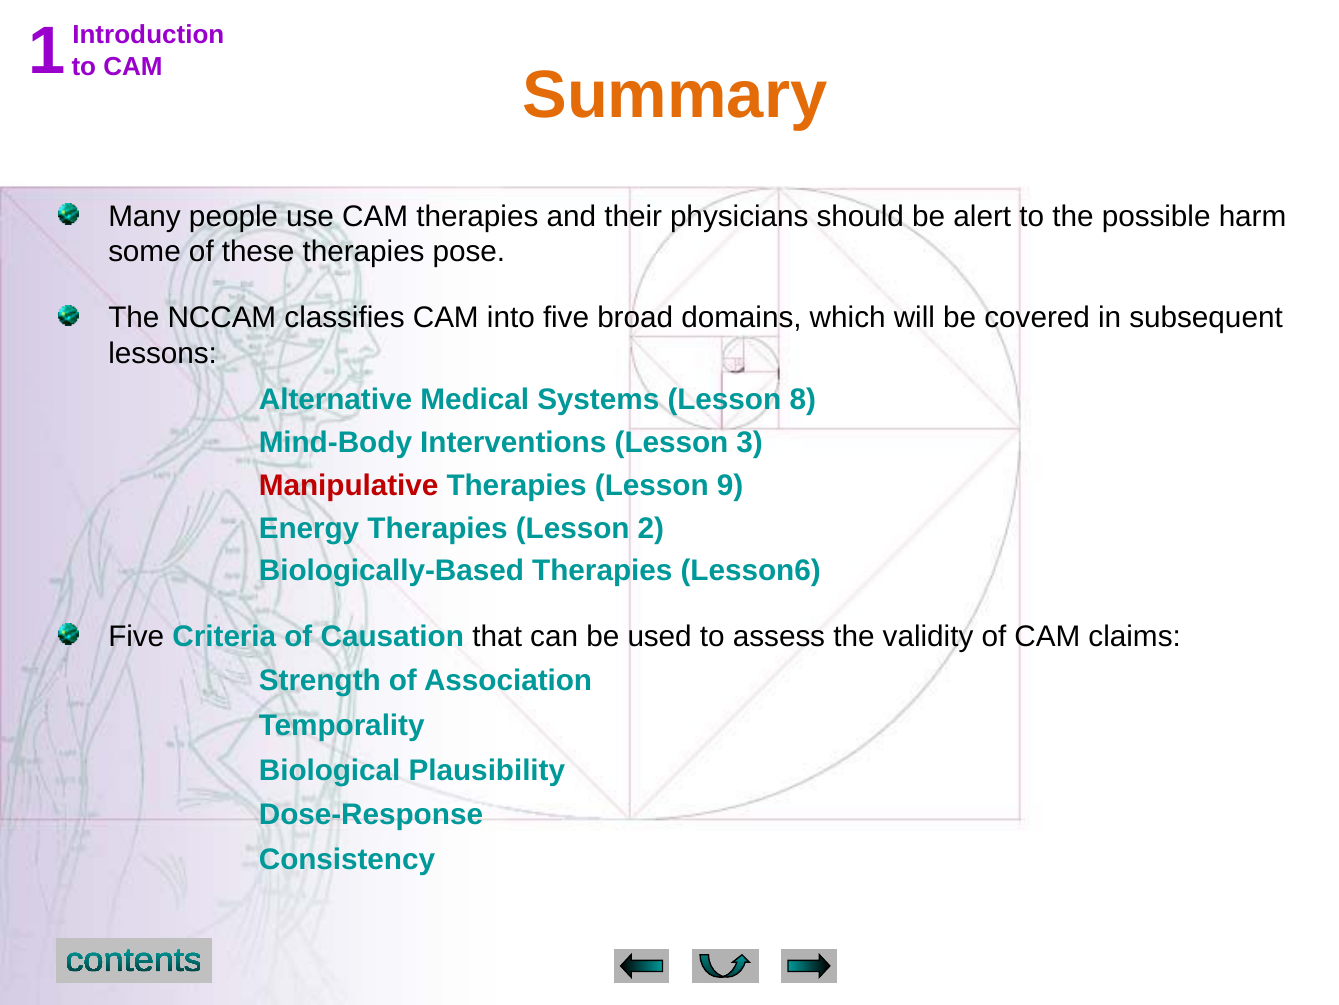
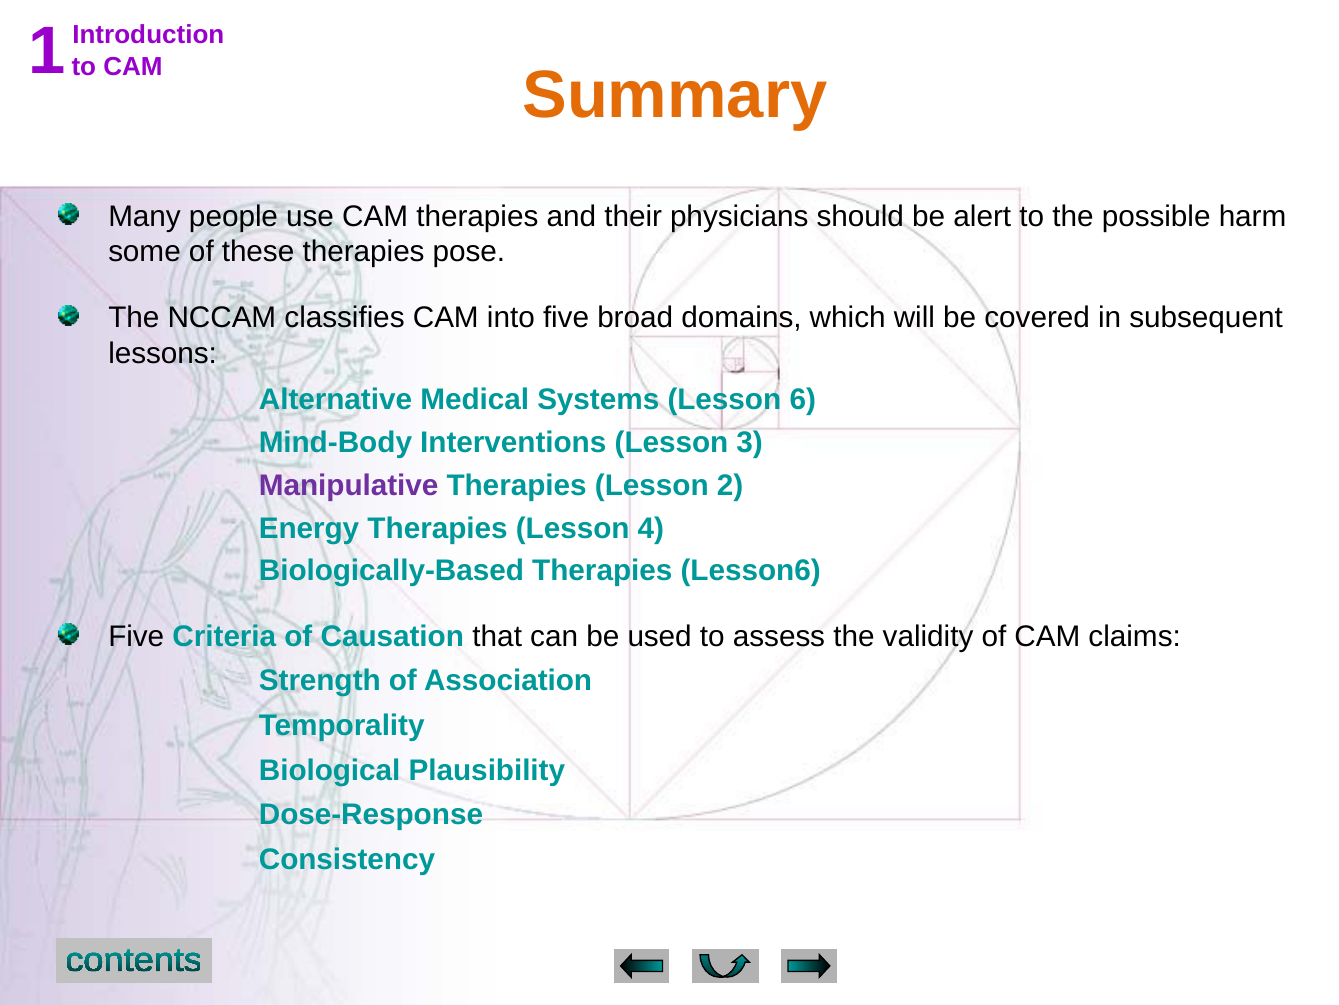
8: 8 -> 6
Manipulative colour: red -> purple
9: 9 -> 2
2: 2 -> 4
